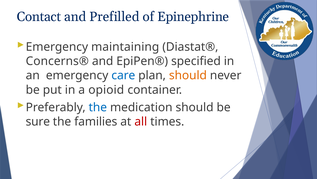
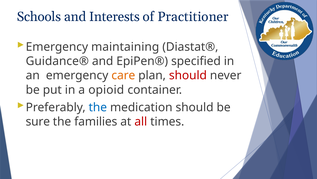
Contact: Contact -> Schools
Prefilled: Prefilled -> Interests
Epinephrine: Epinephrine -> Practitioner
Concerns®: Concerns® -> Guidance®
care colour: blue -> orange
should at (188, 75) colour: orange -> red
